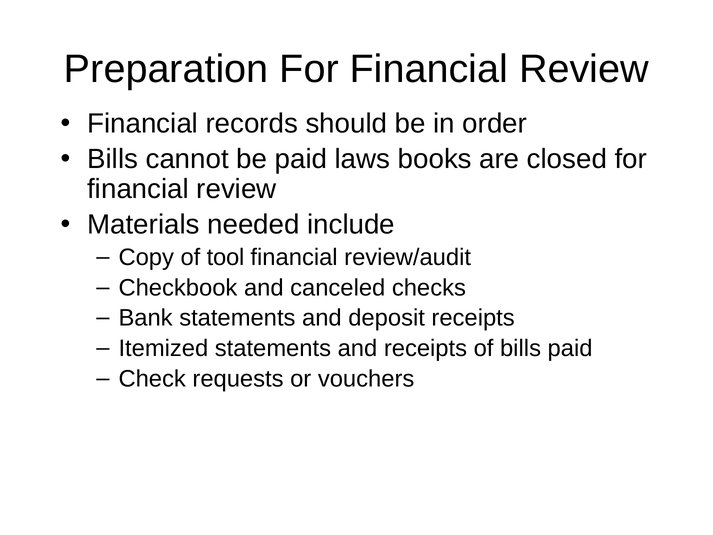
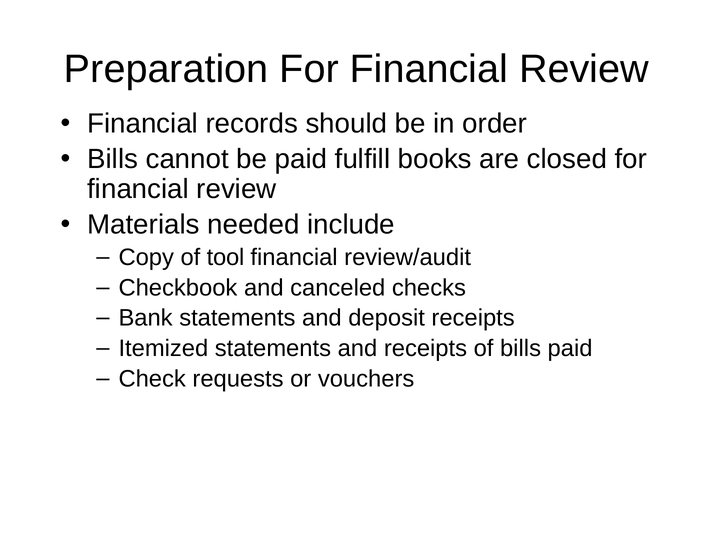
laws: laws -> fulfill
